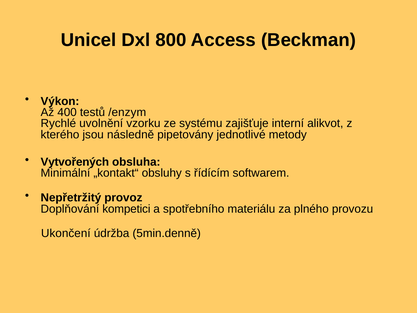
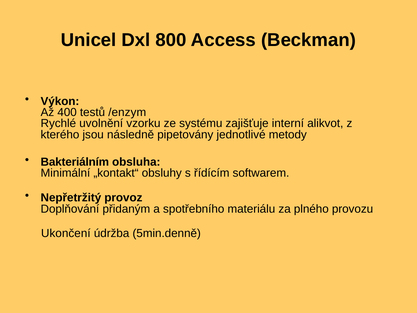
Vytvořených: Vytvořených -> Bakteriálním
kompetici: kompetici -> přidaným
